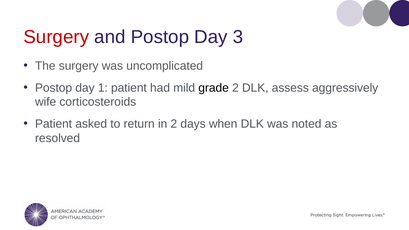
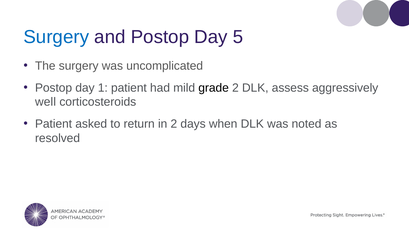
Surgery at (56, 37) colour: red -> blue
3: 3 -> 5
wife: wife -> well
